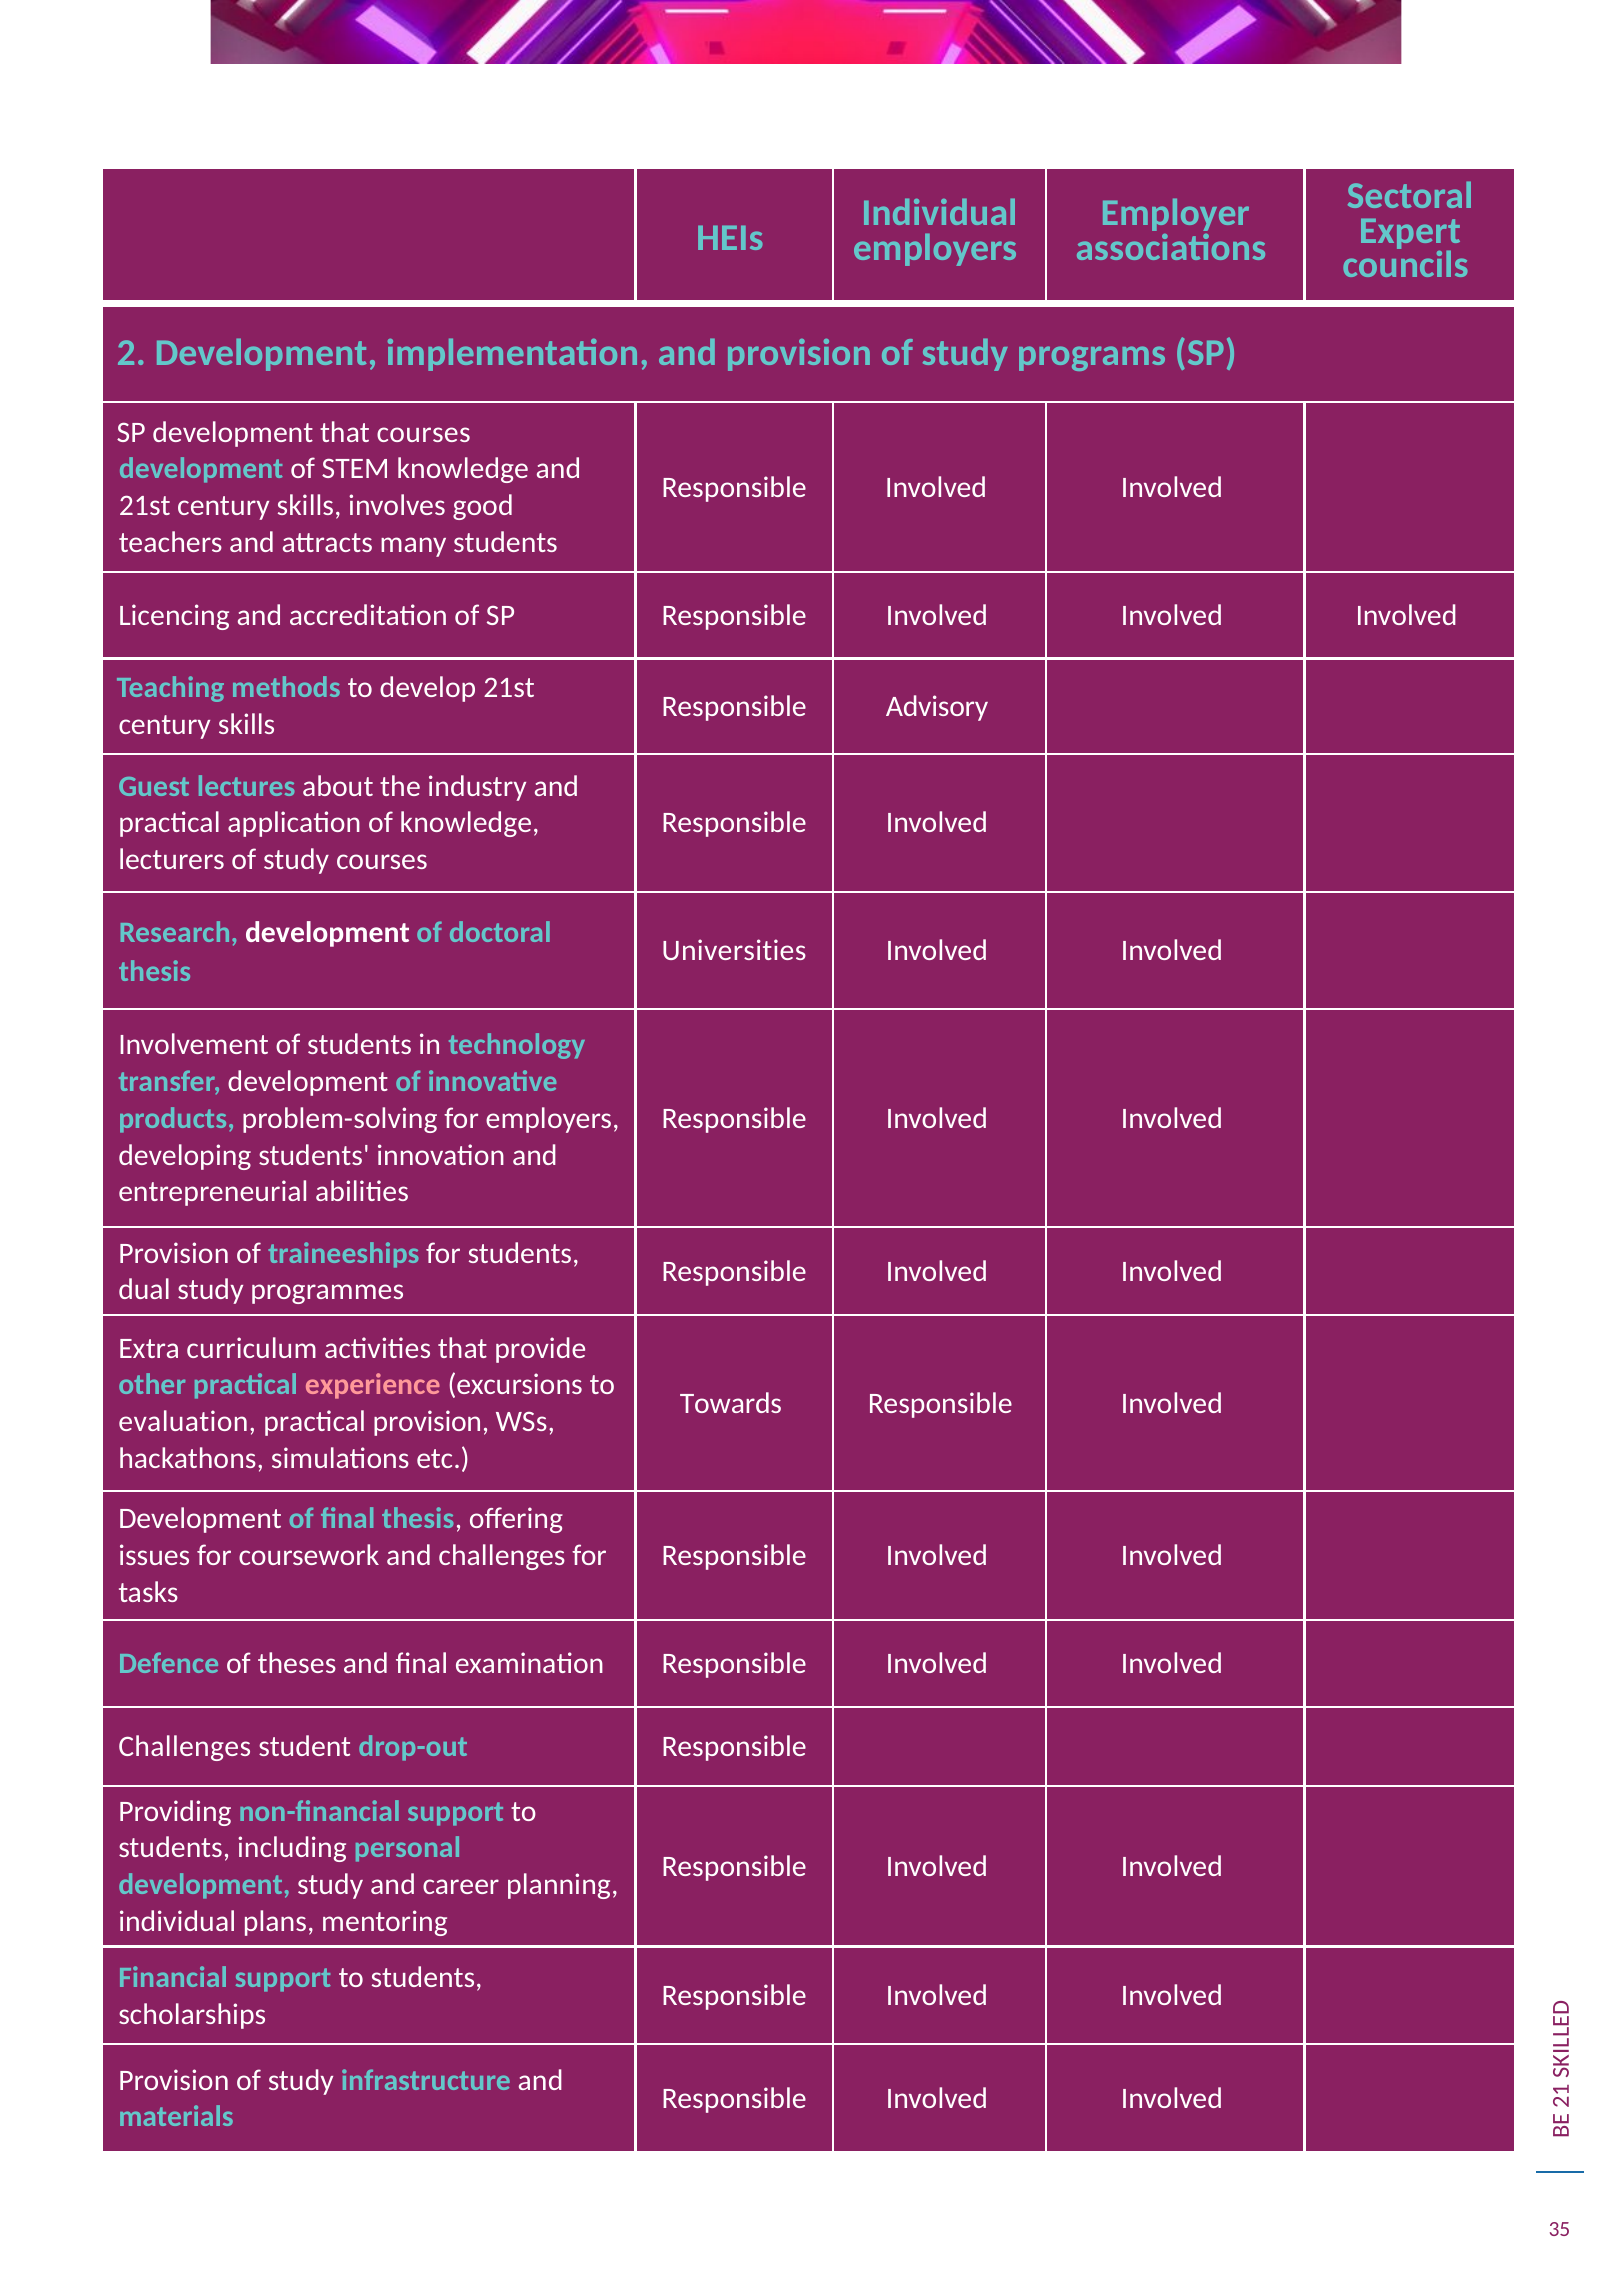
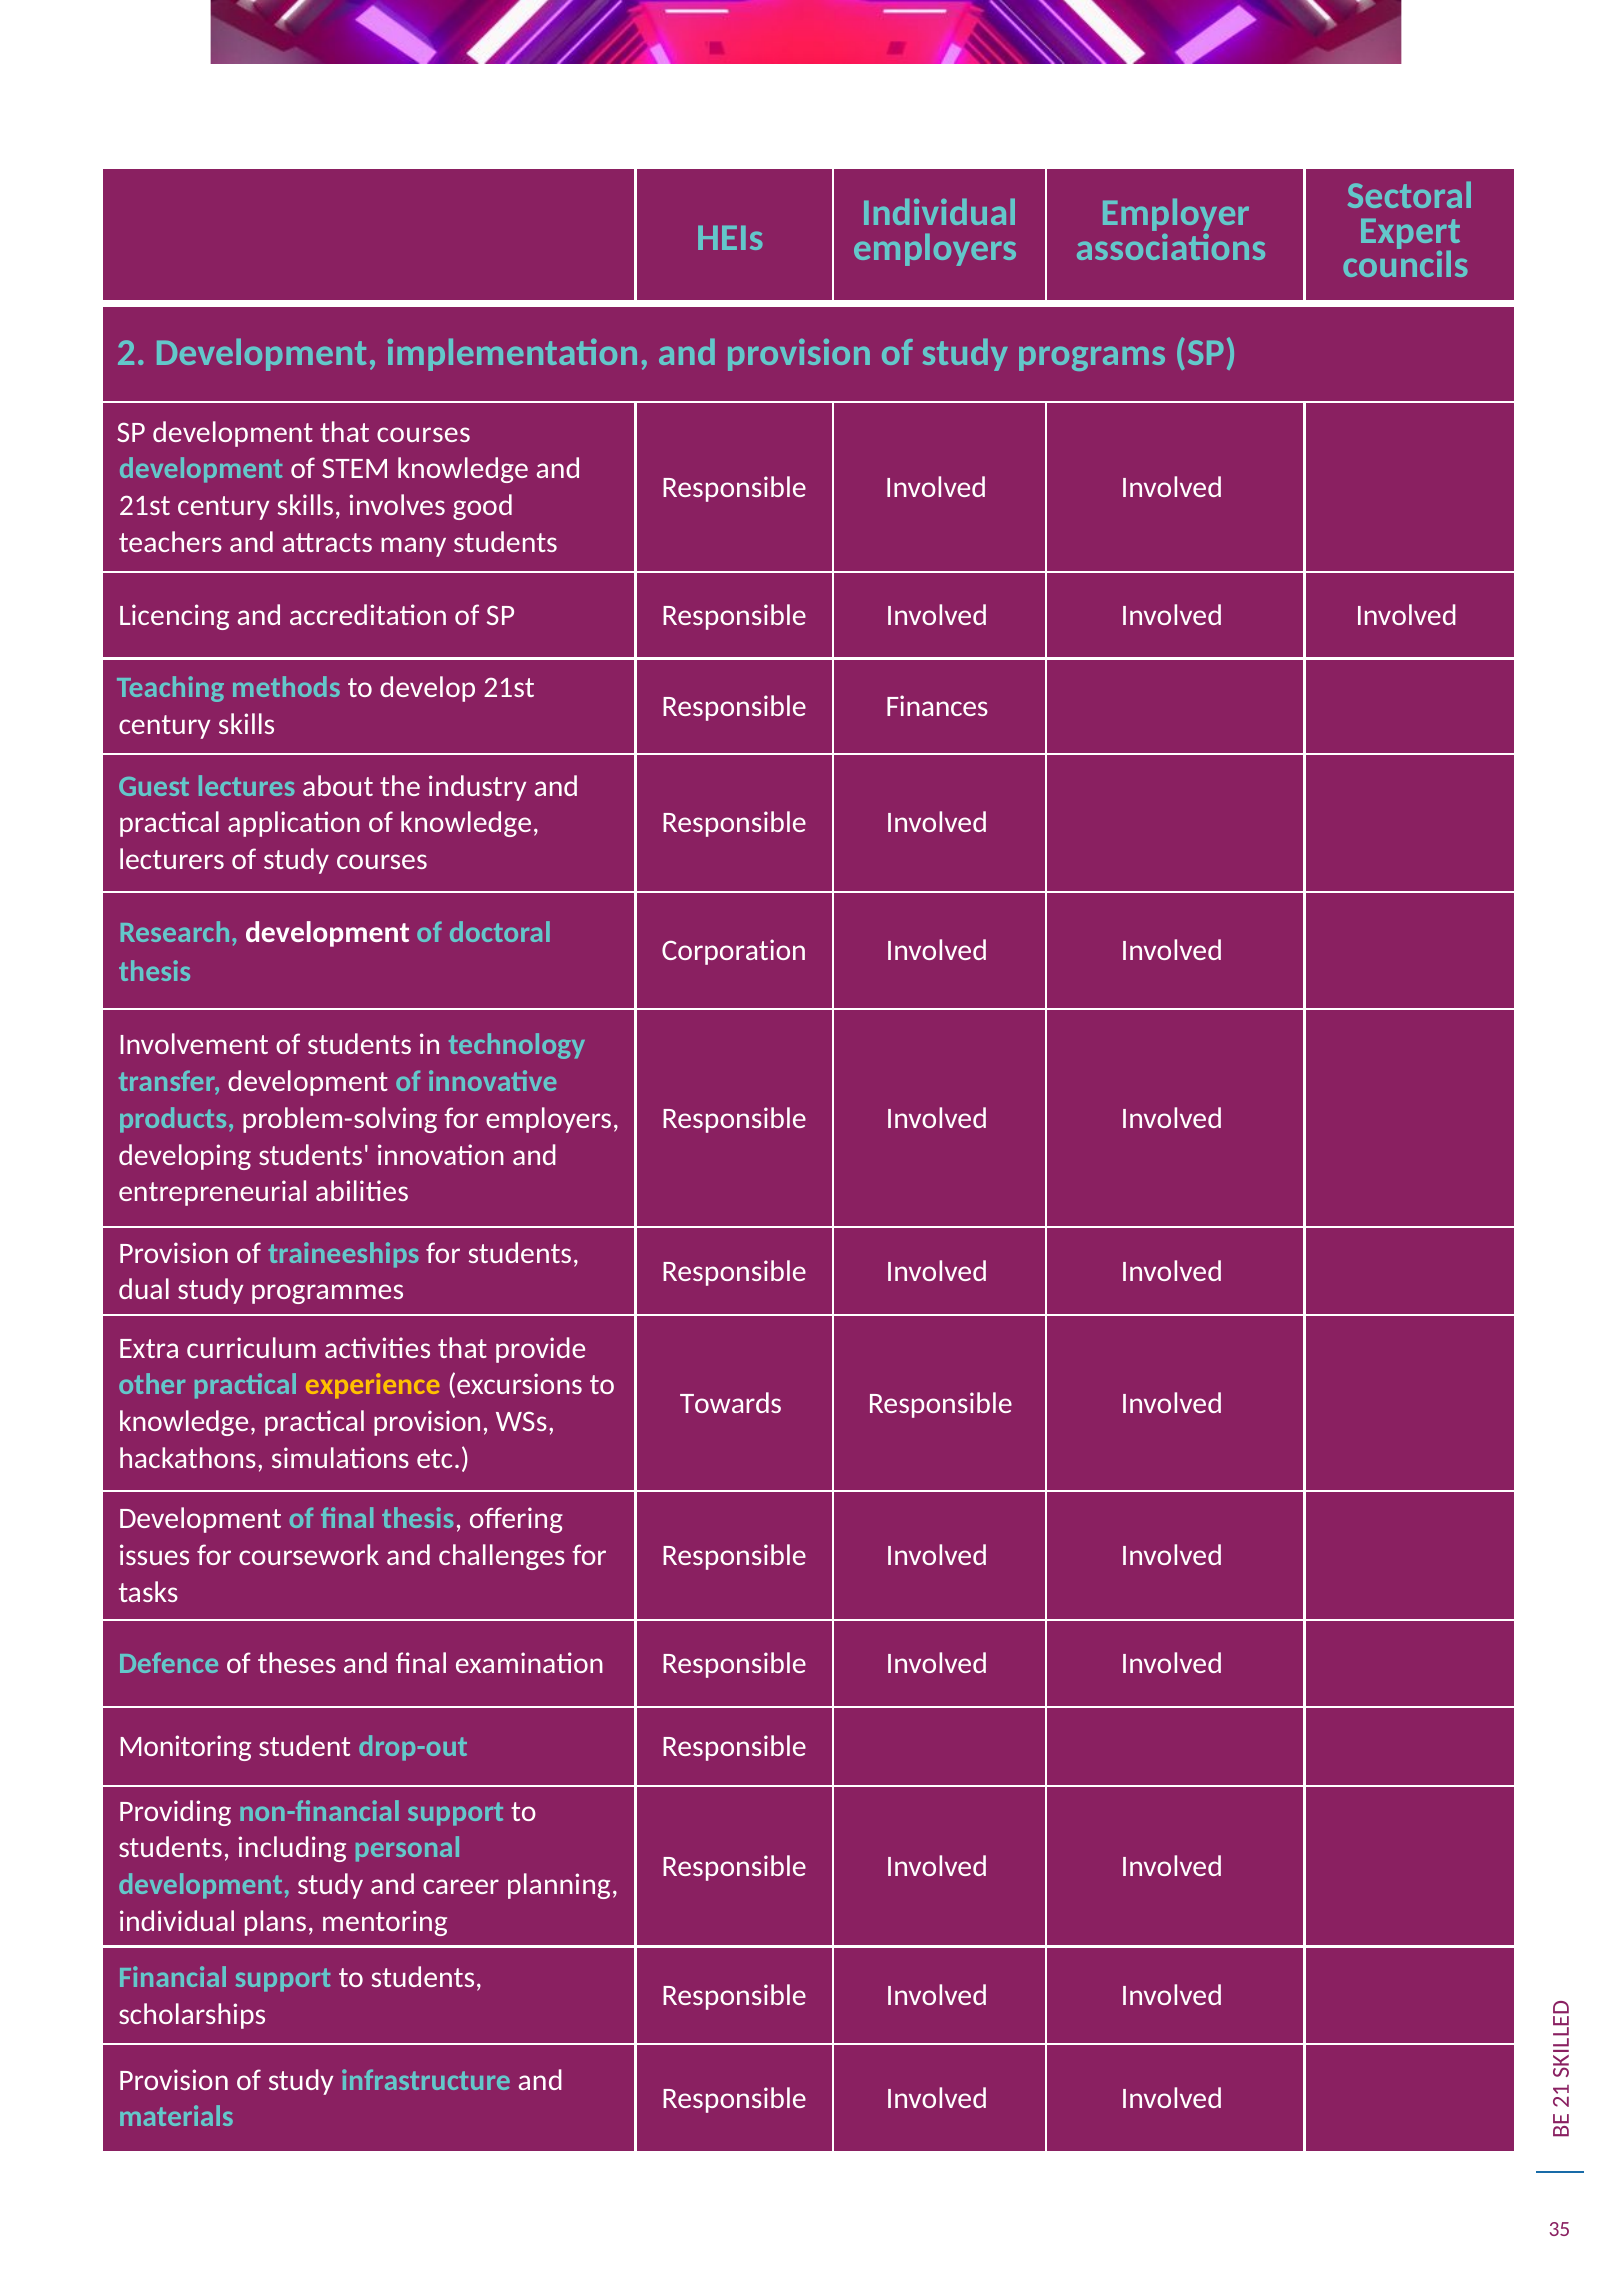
Advisory: Advisory -> Finances
Universities: Universities -> Corporation
experience colour: pink -> yellow
evaluation at (187, 1422): evaluation -> knowledge
Challenges at (185, 1747): Challenges -> Monitoring
